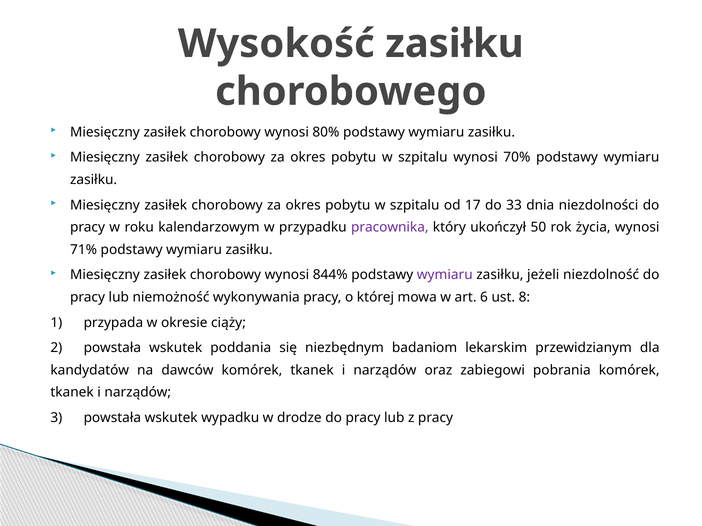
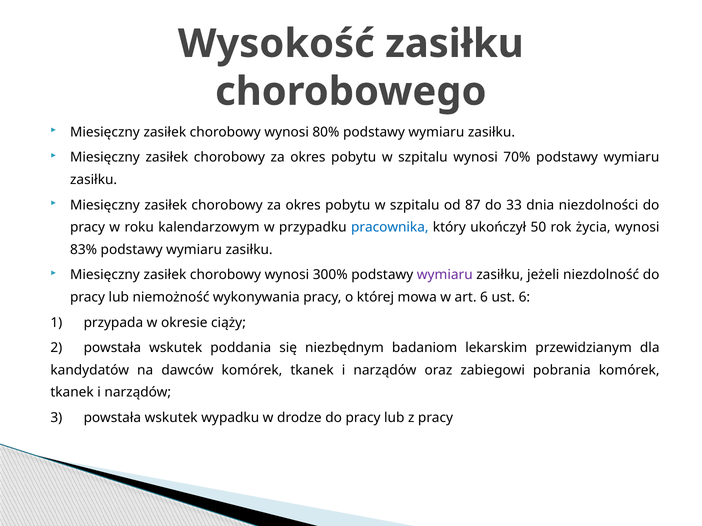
17: 17 -> 87
pracownika colour: purple -> blue
71%: 71% -> 83%
844%: 844% -> 300%
ust 8: 8 -> 6
